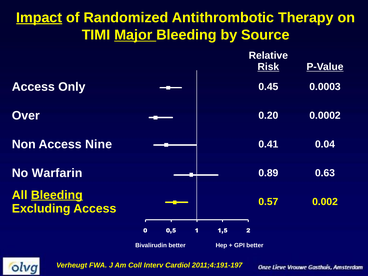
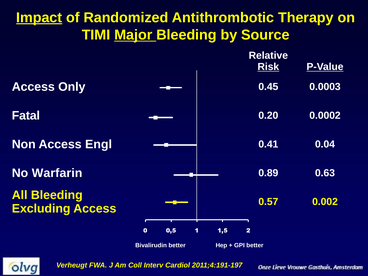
Over: Over -> Fatal
Nine: Nine -> Engl
Bleeding at (57, 195) underline: present -> none
